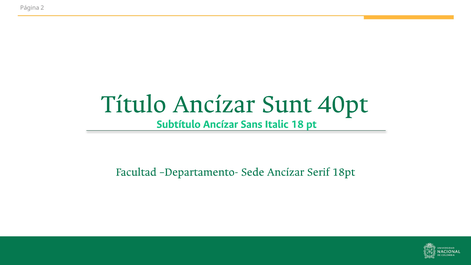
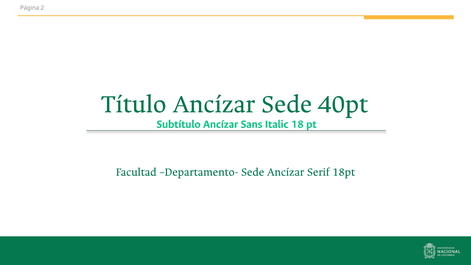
Ancízar Sunt: Sunt -> Sede
